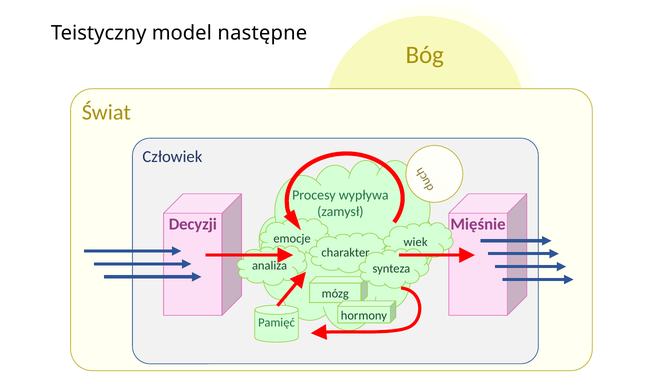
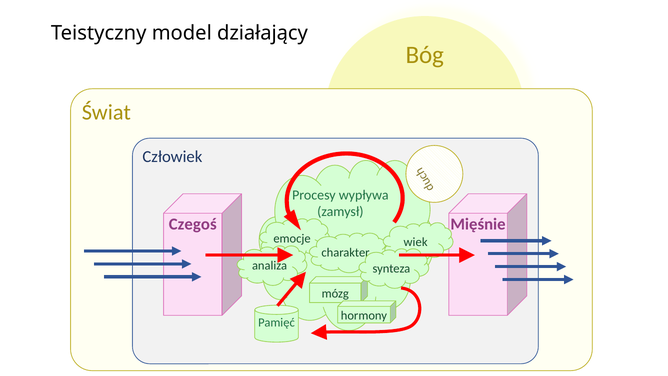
następne: następne -> działający
Decyzji: Decyzji -> Czegoś
